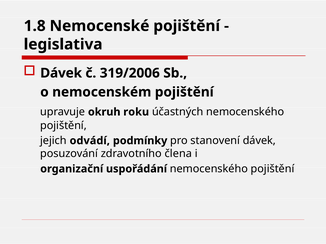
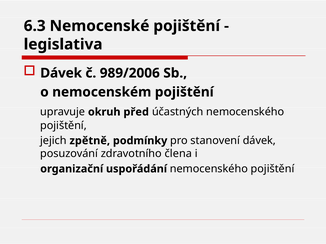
1.8: 1.8 -> 6.3
319/2006: 319/2006 -> 989/2006
roku: roku -> před
odvádí: odvádí -> zpětně
